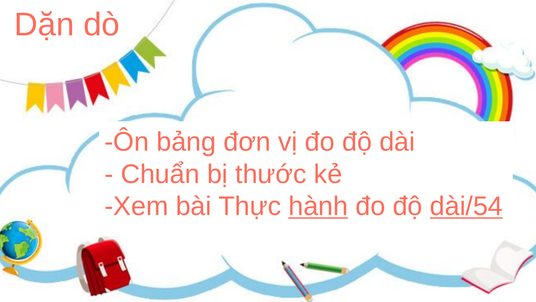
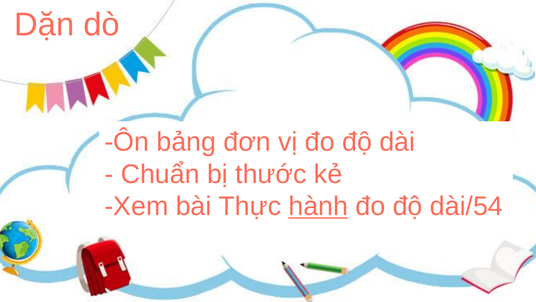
dài/54 underline: present -> none
